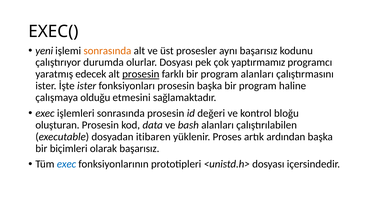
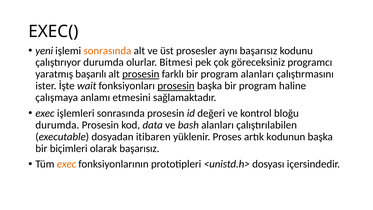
olurlar Dosyası: Dosyası -> Bitmesi
yaptırmamız: yaptırmamız -> göreceksiniz
edecek: edecek -> başarılı
İşte ister: ister -> wait
prosesin at (176, 86) underline: none -> present
olduğu: olduğu -> anlamı
oluşturan at (57, 125): oluşturan -> durumda
ardından: ardından -> kodunun
exec at (66, 164) colour: blue -> orange
